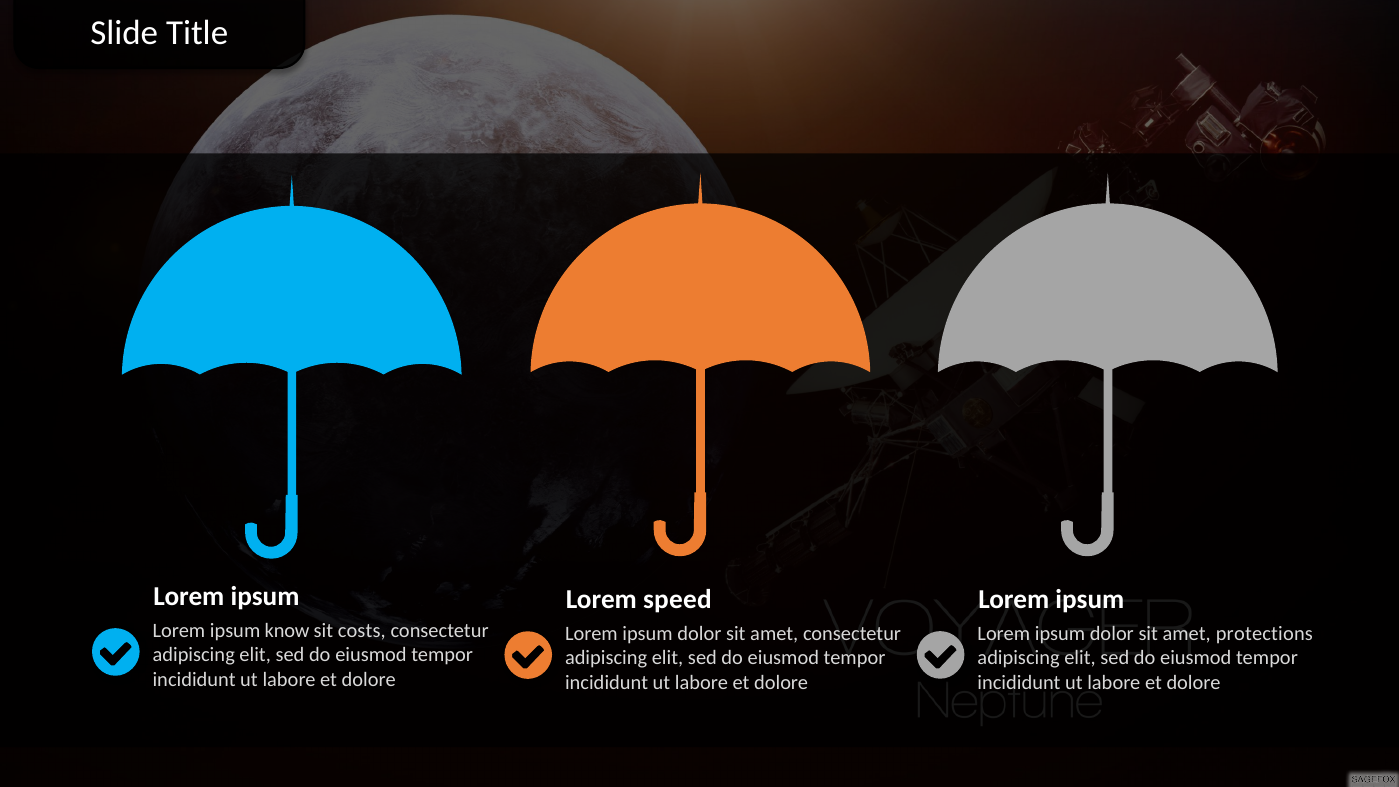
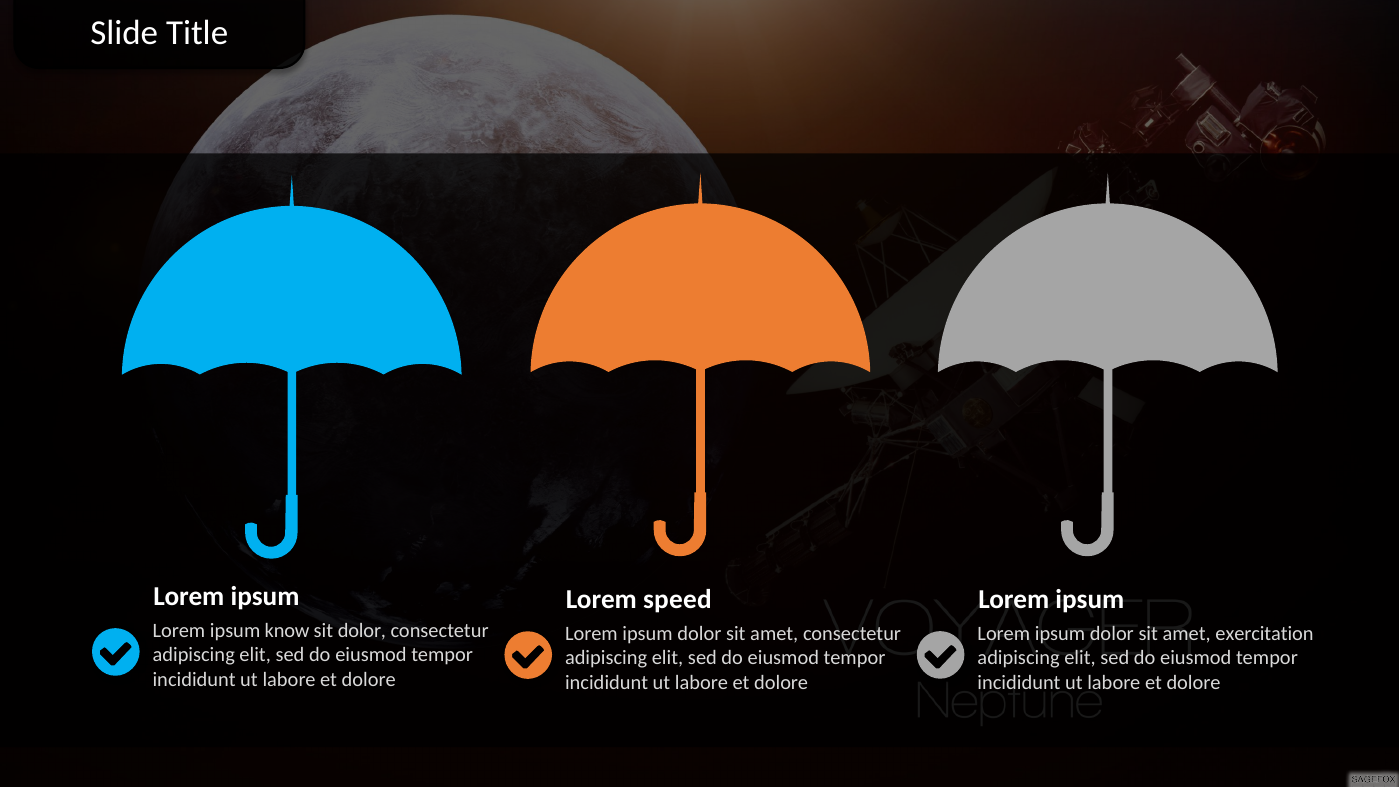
sit costs: costs -> dolor
protections: protections -> exercitation
